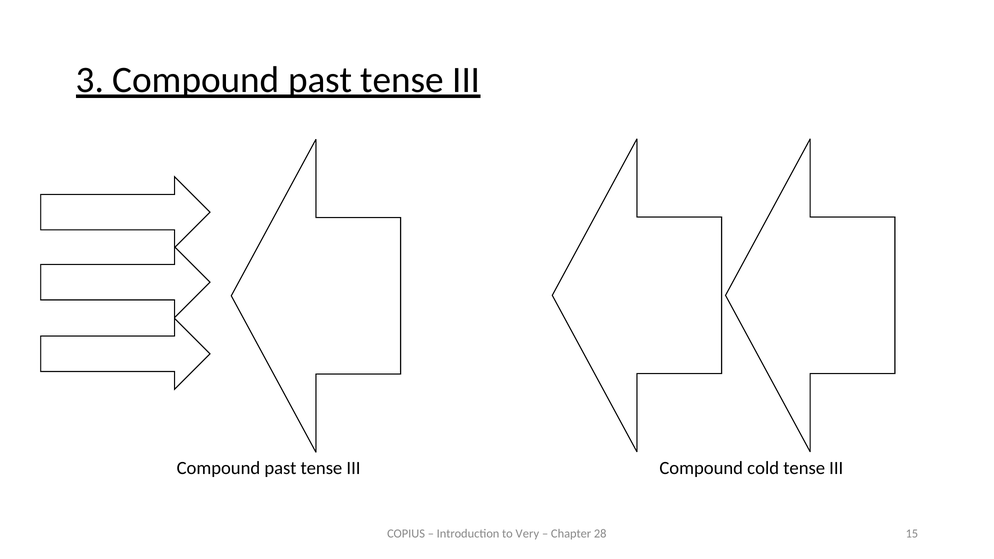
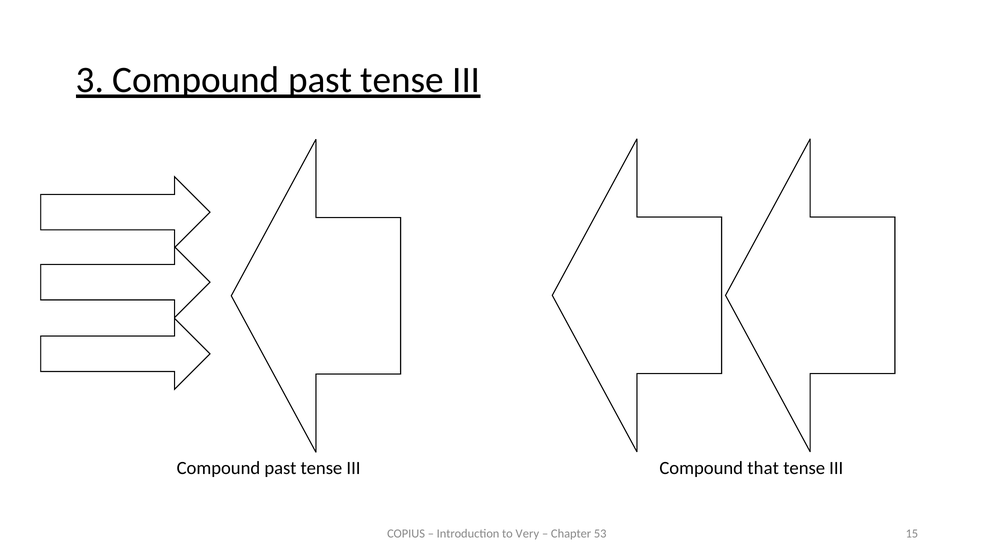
cold: cold -> that
28: 28 -> 53
